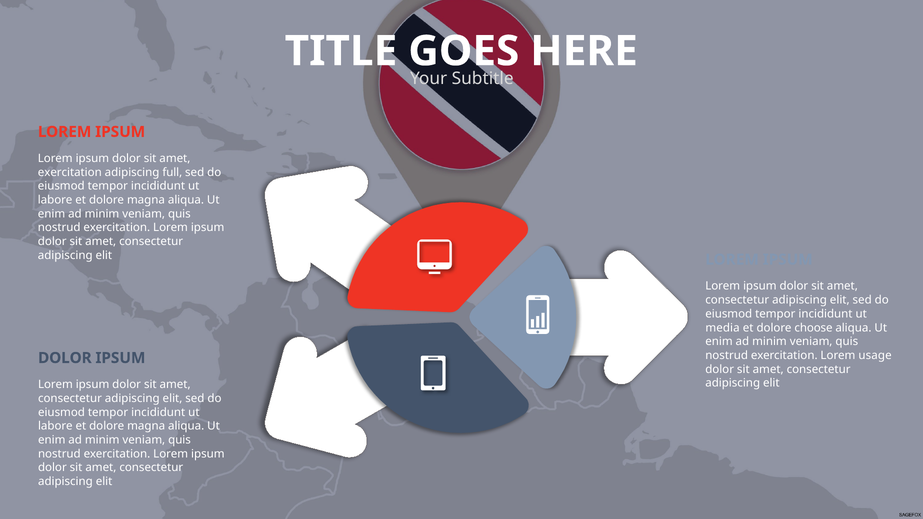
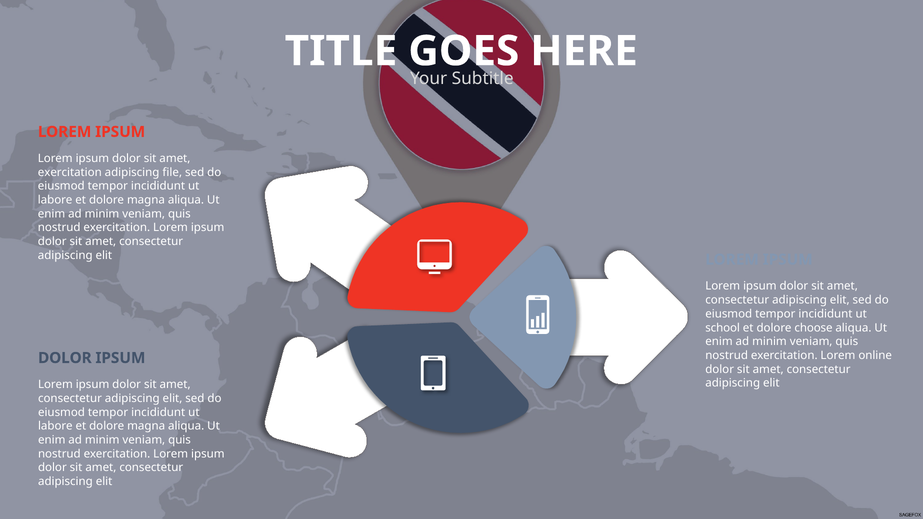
full: full -> file
media: media -> school
usage: usage -> online
